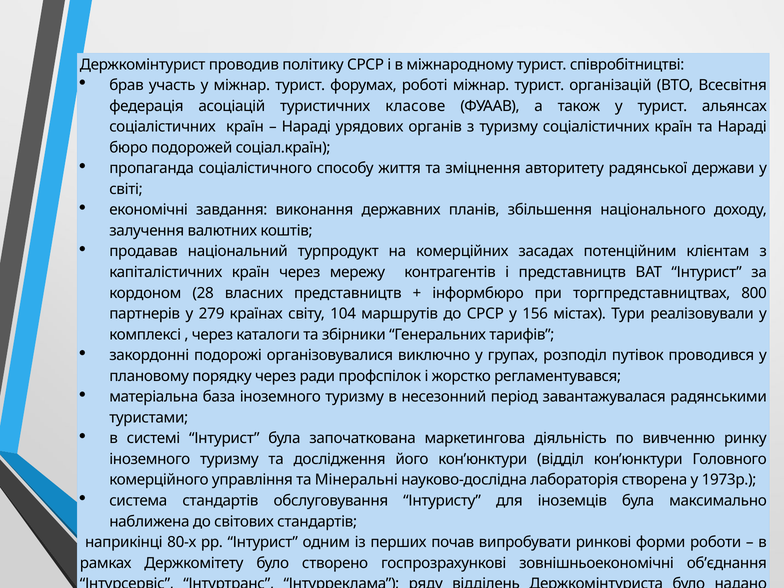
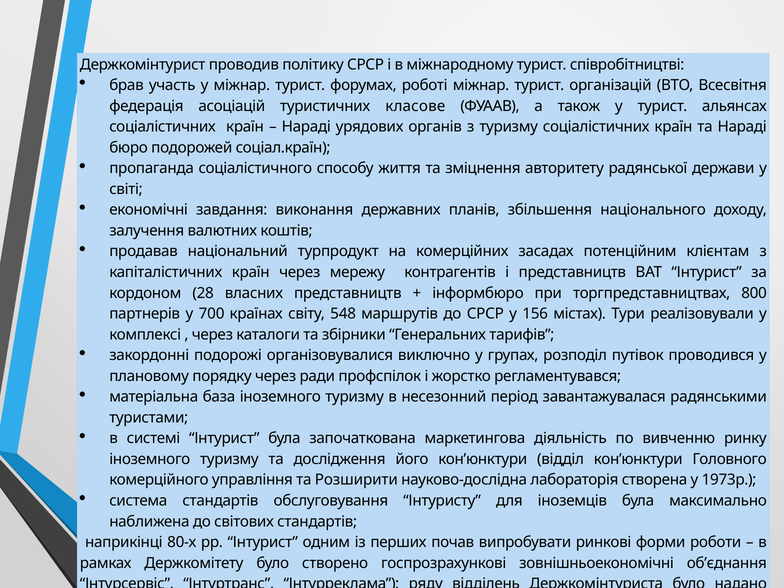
279: 279 -> 700
104: 104 -> 548
Мінеральні: Мінеральні -> Розширити
